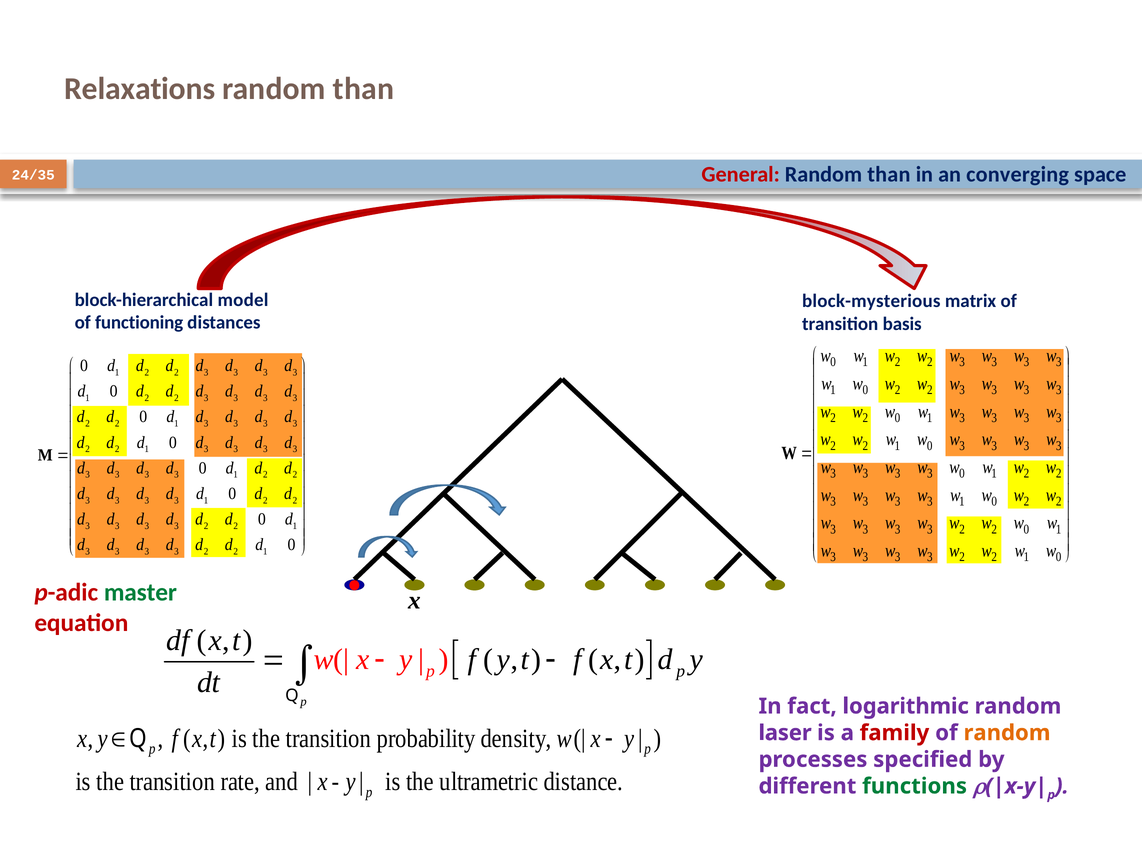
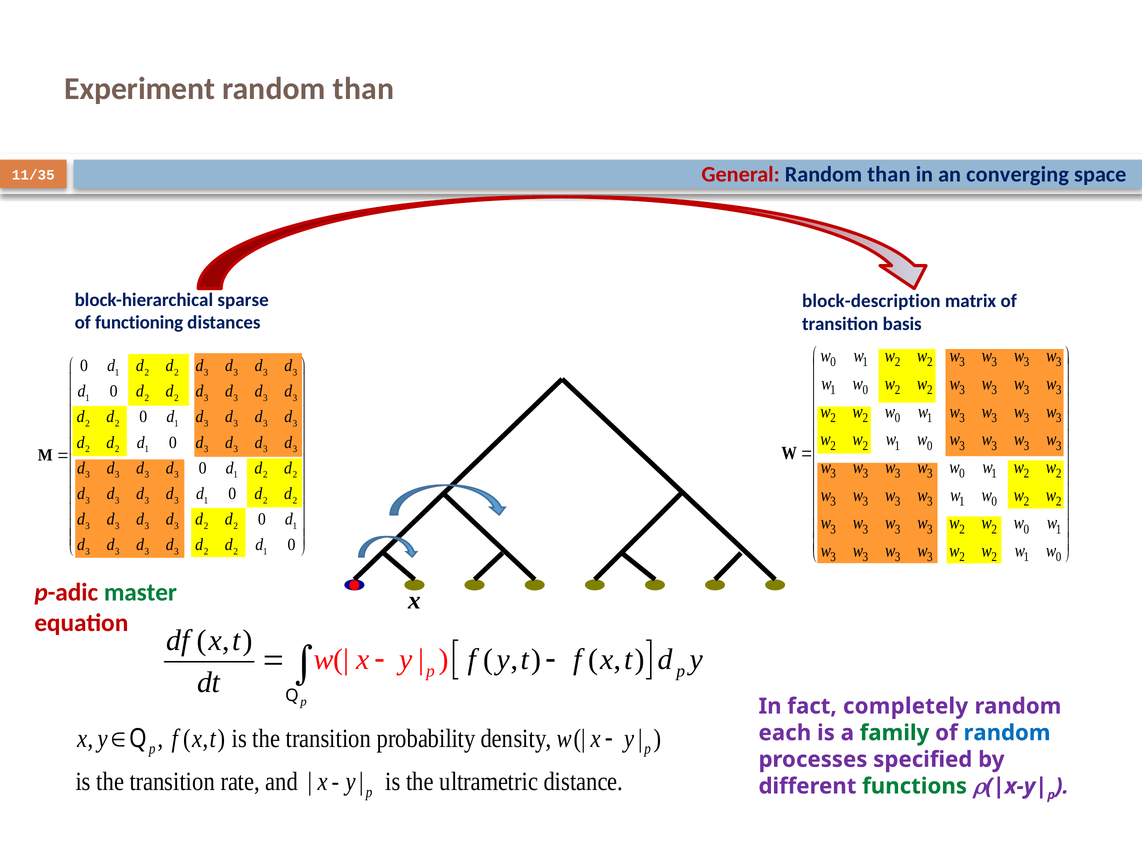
Relaxations: Relaxations -> Experiment
24/35: 24/35 -> 11/35
model: model -> sparse
block-mysterious: block-mysterious -> block-description
logarithmic: logarithmic -> completely
laser: laser -> each
family colour: red -> green
random at (1007, 733) colour: orange -> blue
